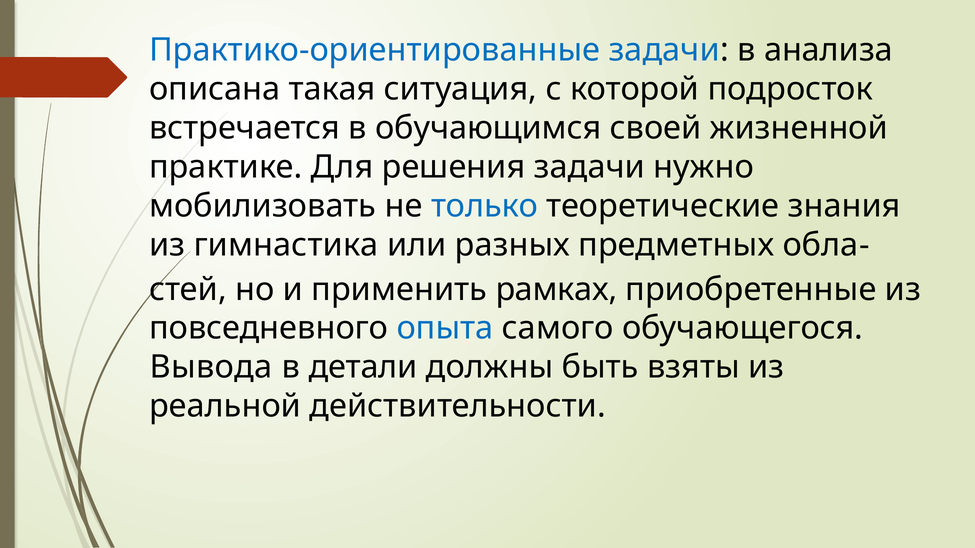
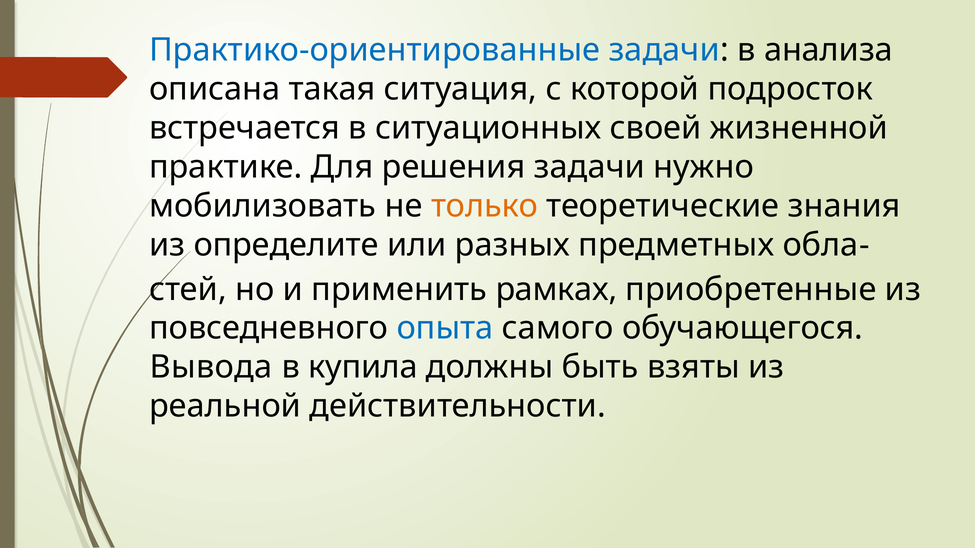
обучающимся: обучающимся -> ситуационных
только colour: blue -> orange
гимнастика: гимнастика -> определите
детали: детали -> купила
